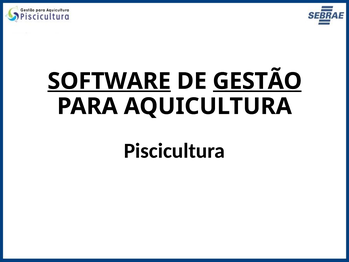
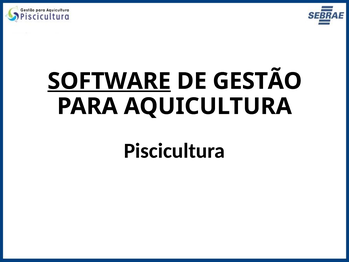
GESTÃO underline: present -> none
